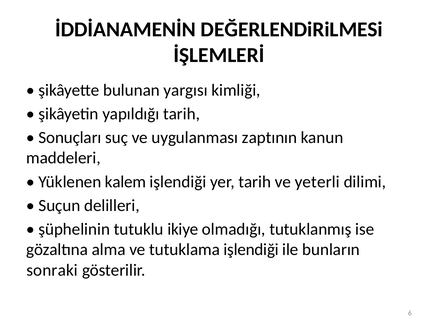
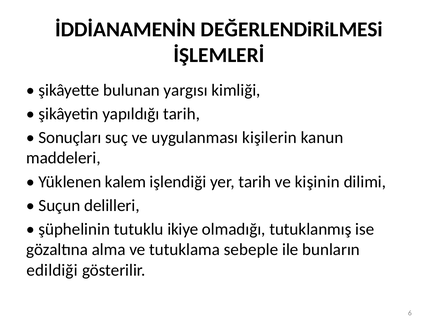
zaptının: zaptının -> kişilerin
yeterli: yeterli -> kişinin
tutuklama işlendiği: işlendiği -> sebeple
sonraki: sonraki -> edildiği
